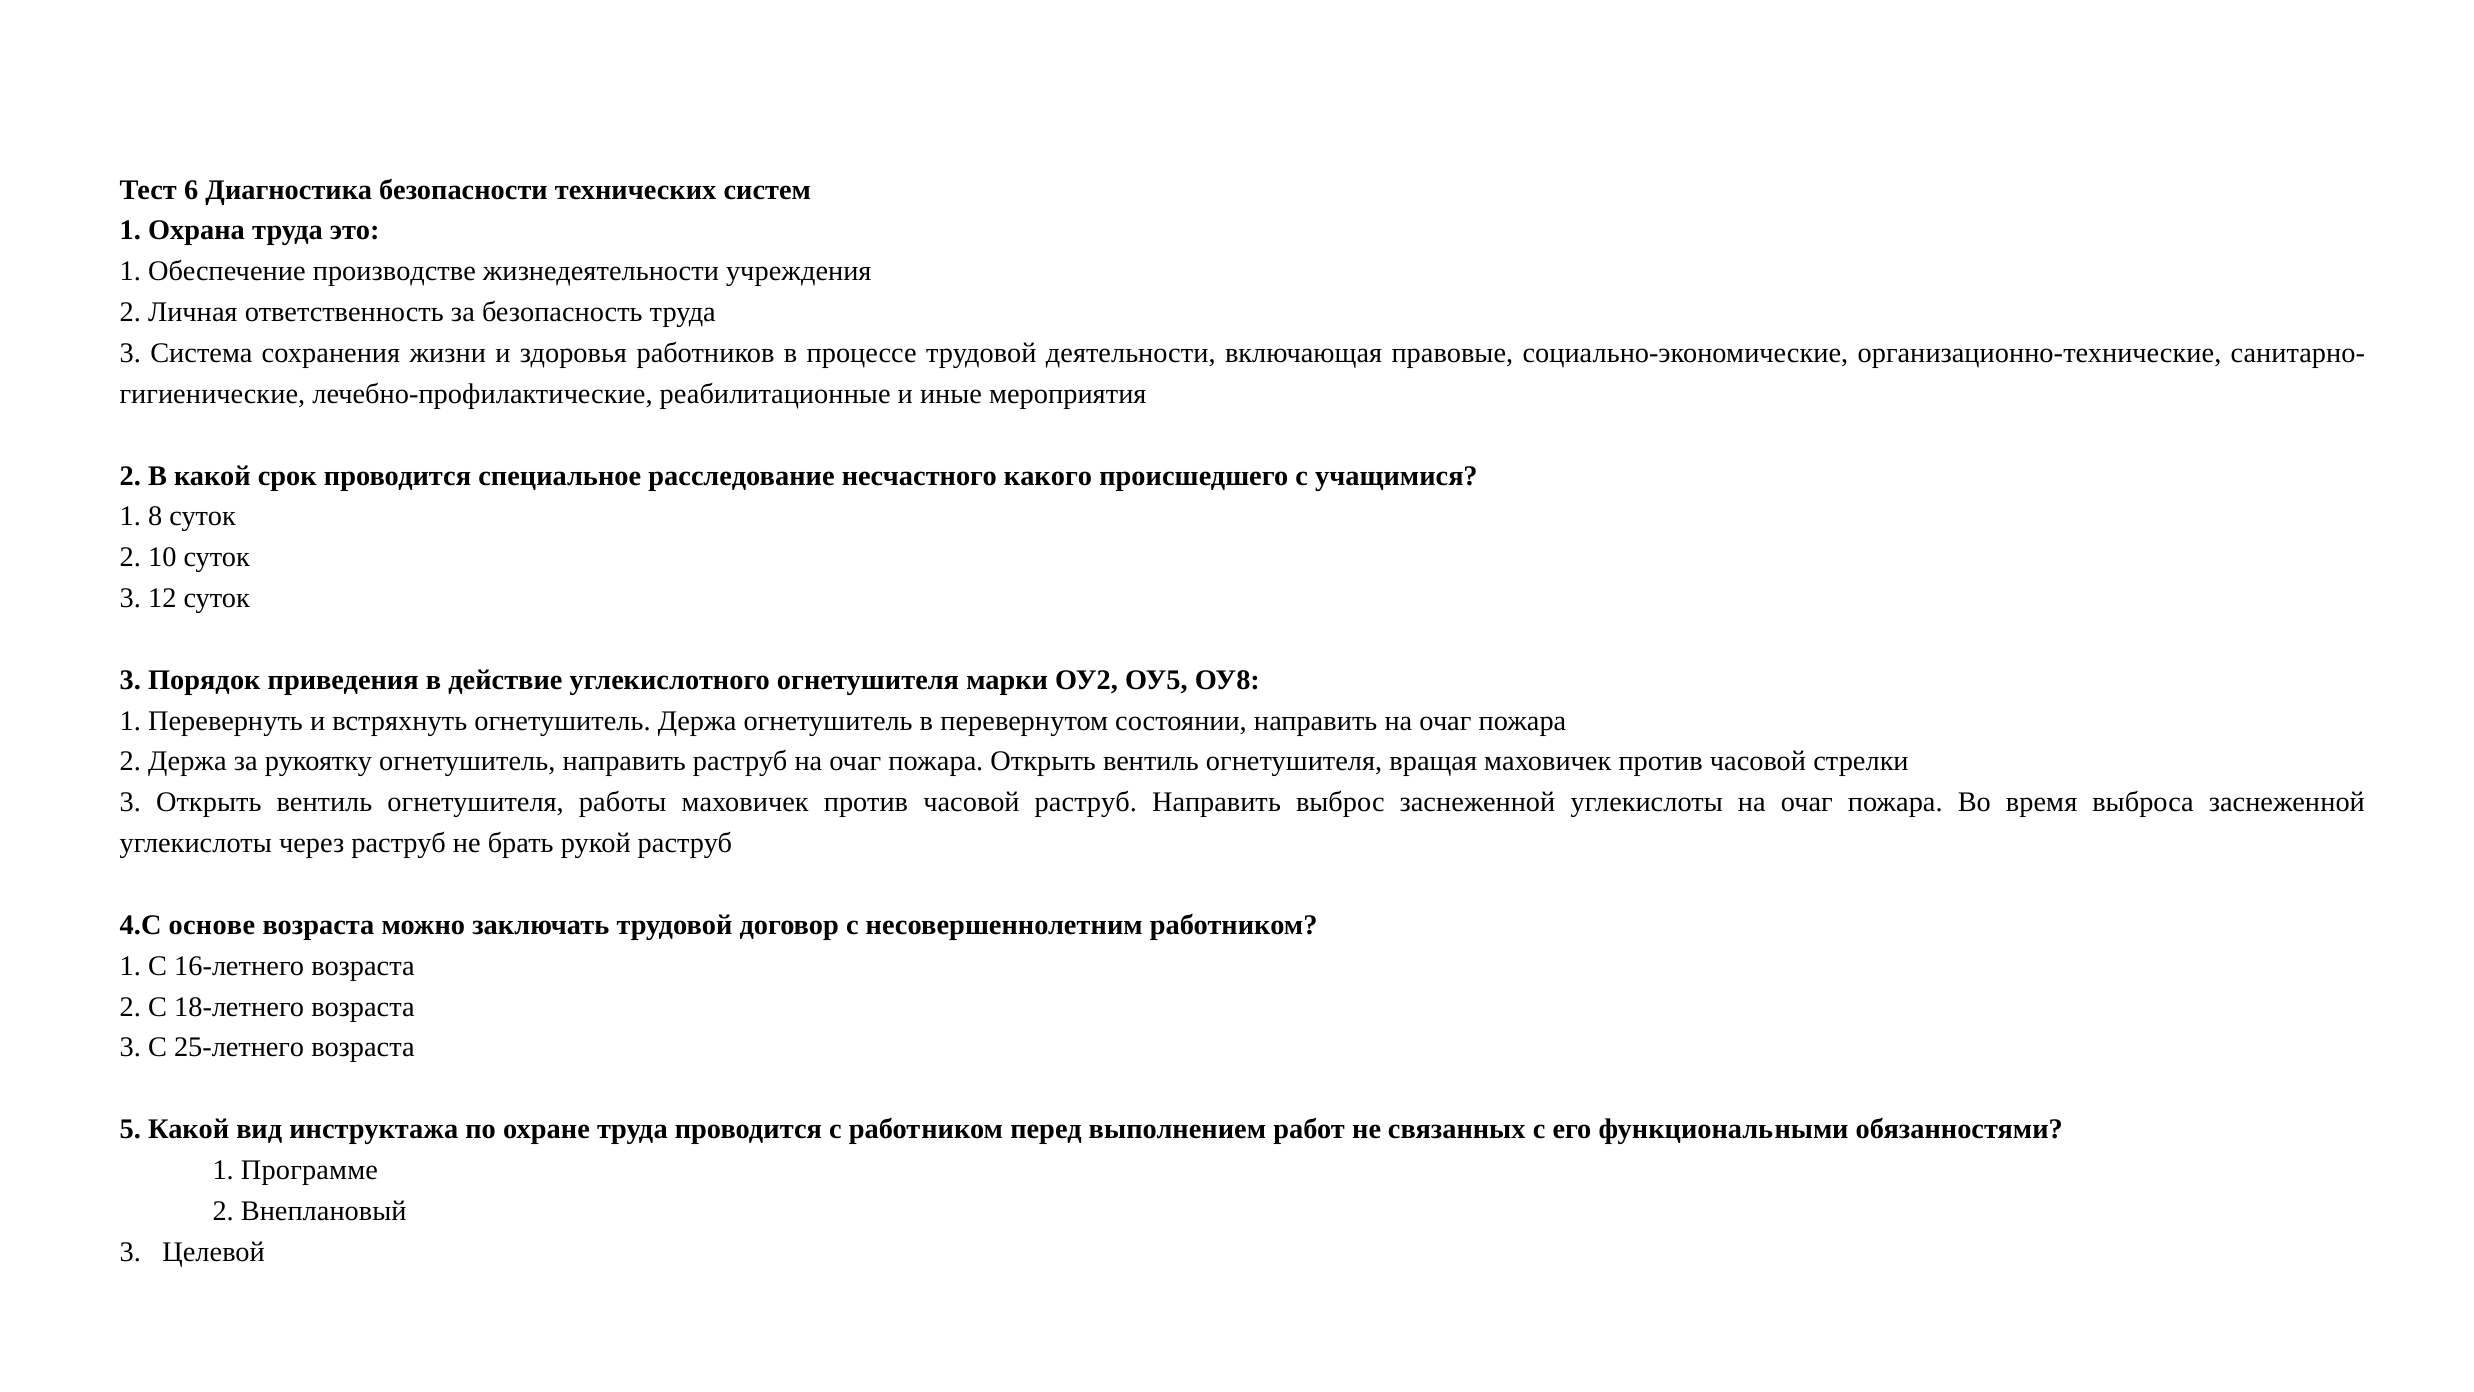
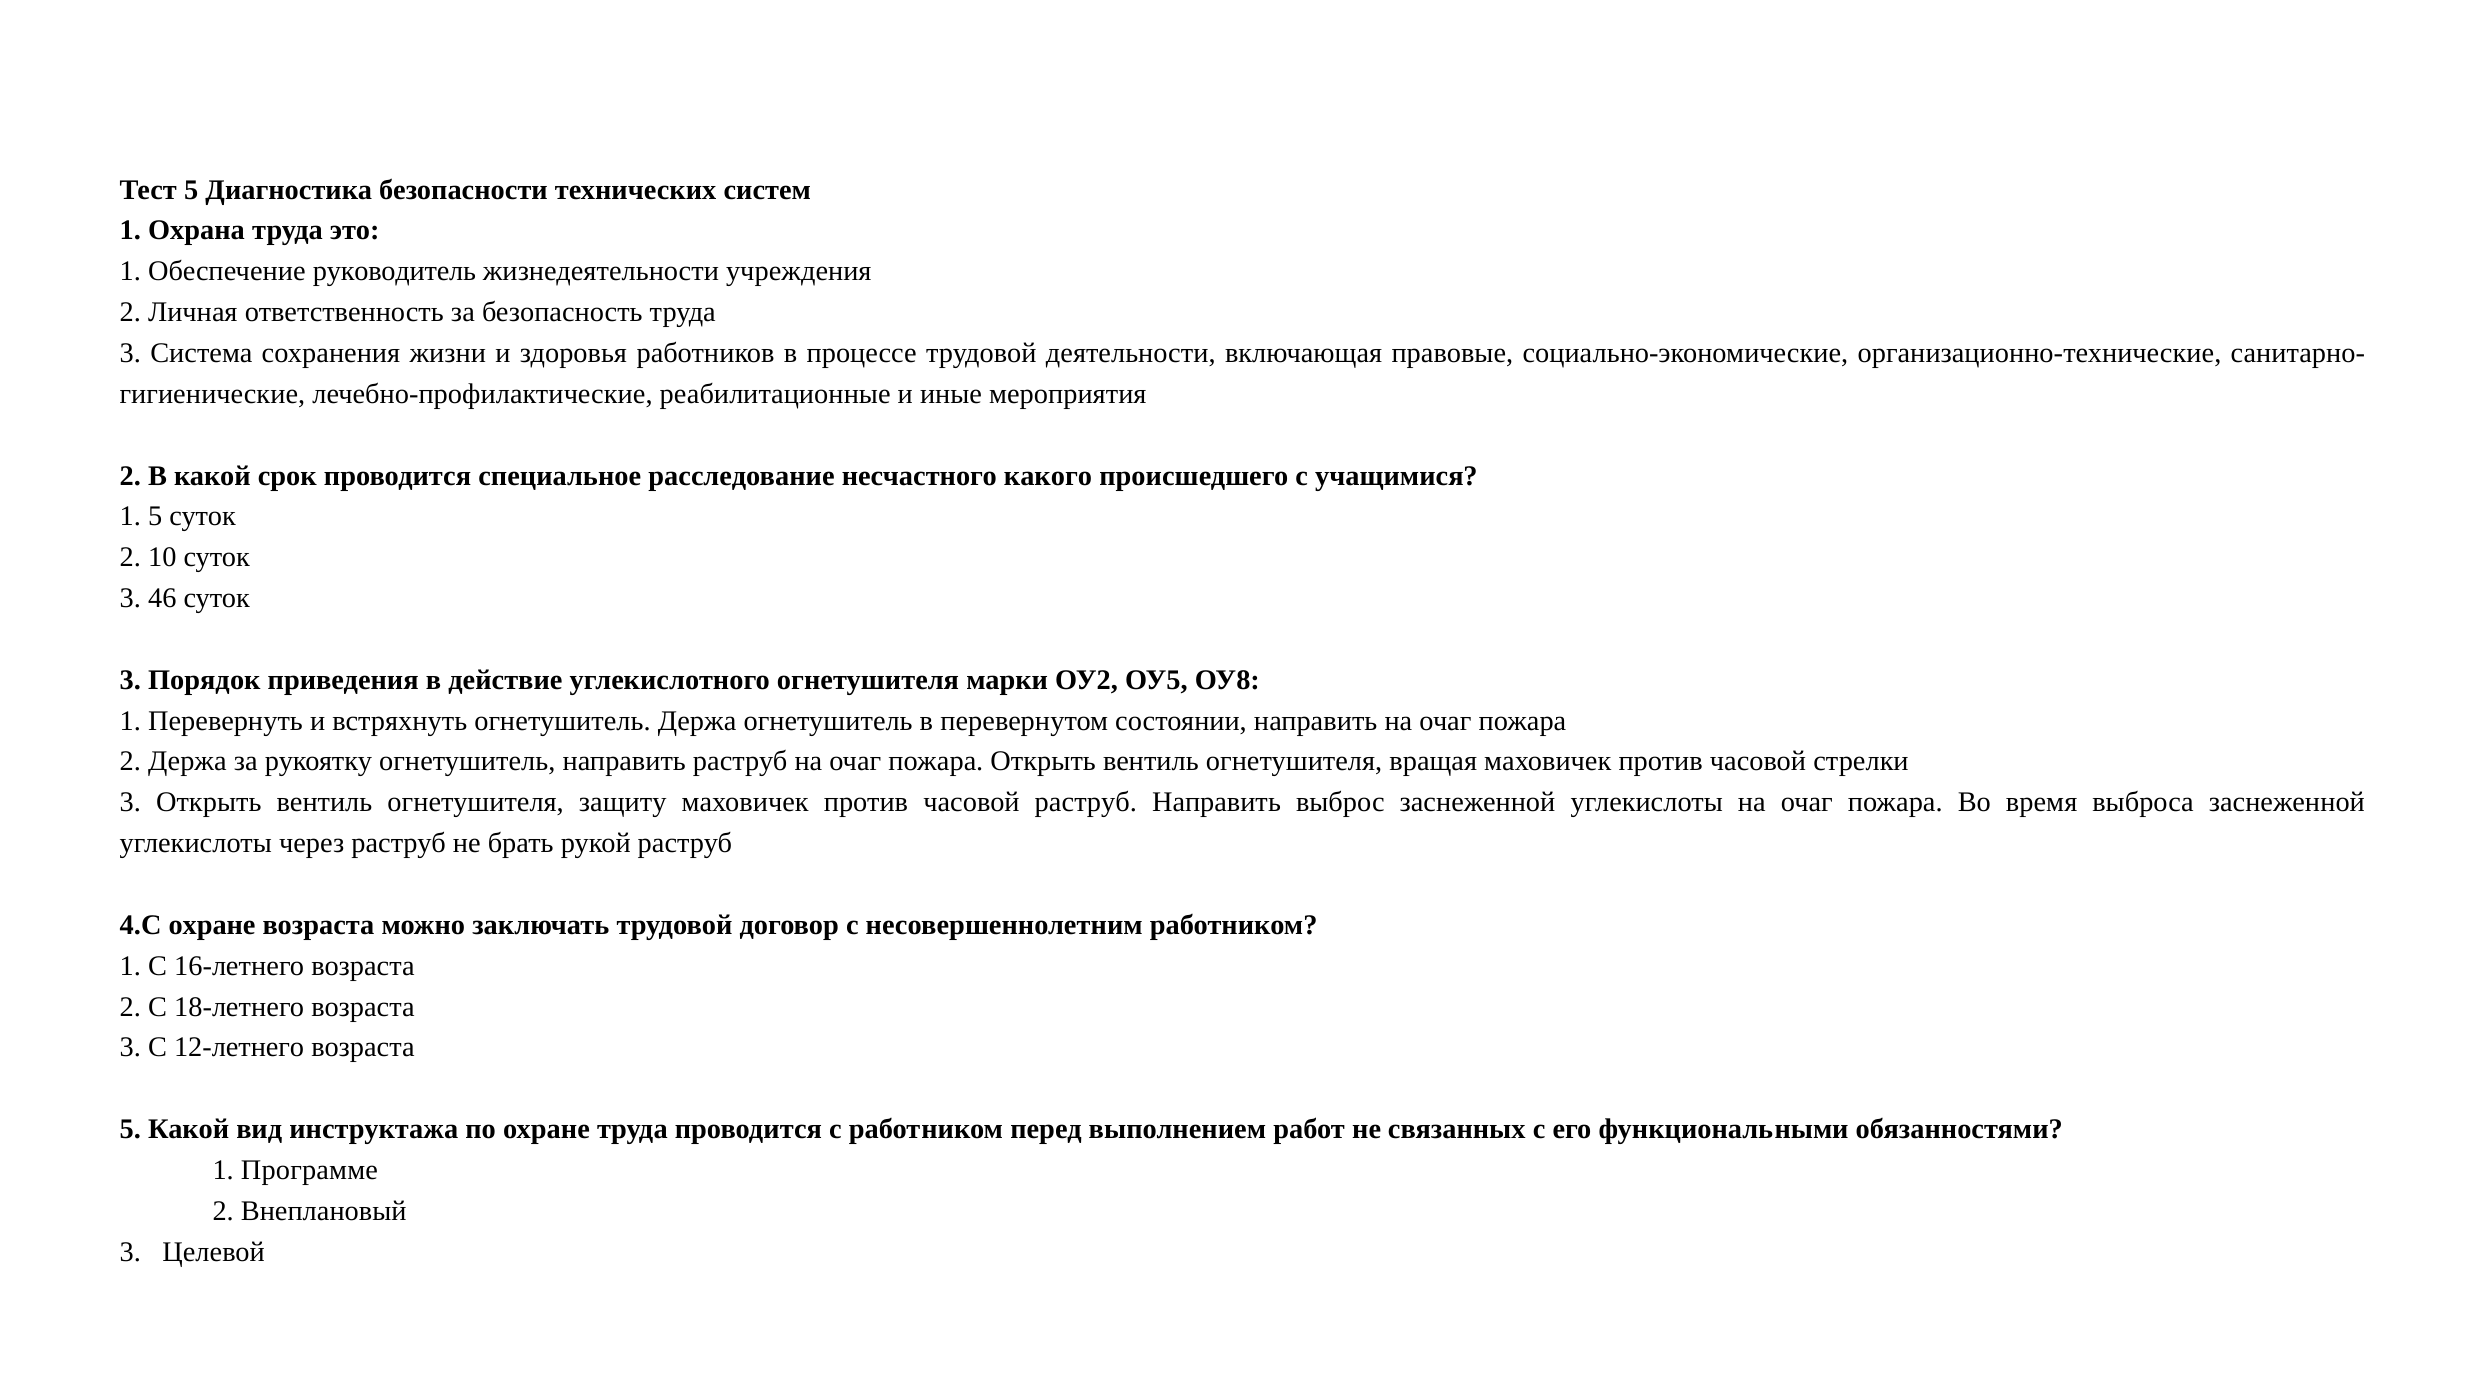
Тест 6: 6 -> 5
производстве: производстве -> руководитель
1 8: 8 -> 5
12: 12 -> 46
работы: работы -> защиту
4.С основе: основе -> охране
25-летнего: 25-летнего -> 12-летнего
